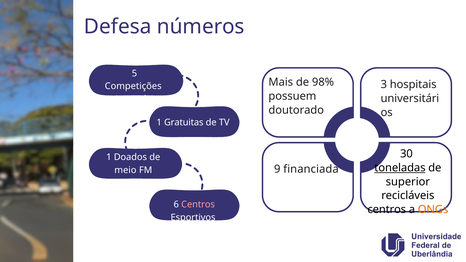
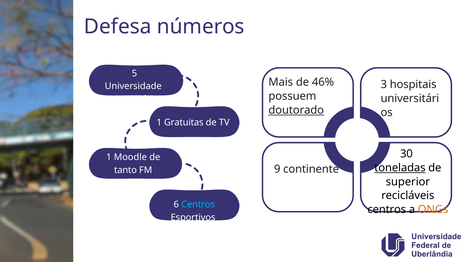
98%: 98% -> 46%
Competições: Competições -> Universidade
doutorado underline: none -> present
Doados: Doados -> Moodle
financiada: financiada -> continente
meio: meio -> tanto
Centros at (198, 205) colour: pink -> light blue
